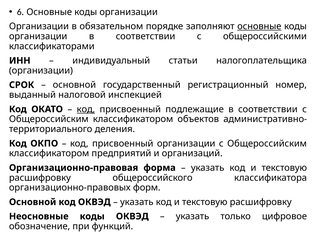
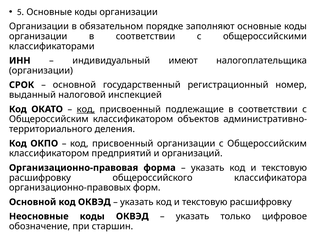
6: 6 -> 5
основные at (259, 26) underline: present -> none
статьи: статьи -> имеют
функций: функций -> старшин
